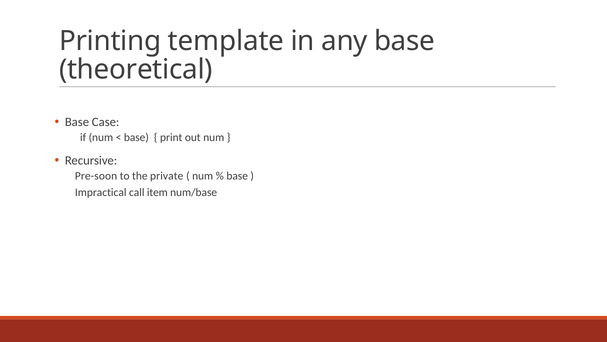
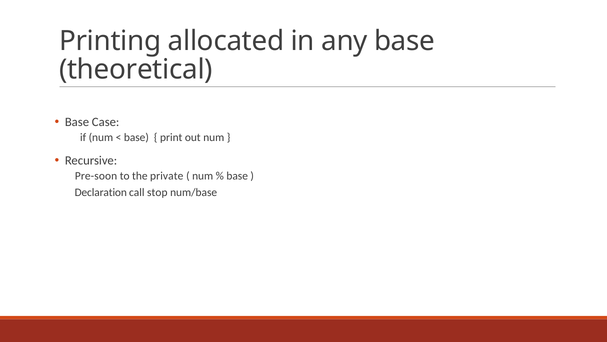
template: template -> allocated
Impractical: Impractical -> Declaration
item: item -> stop
